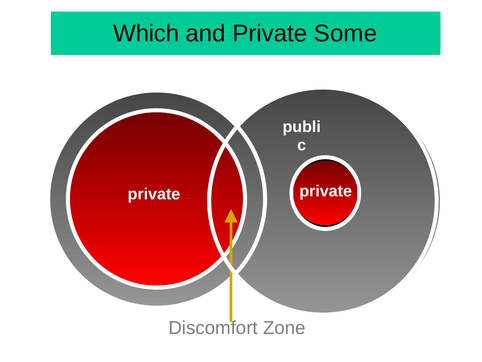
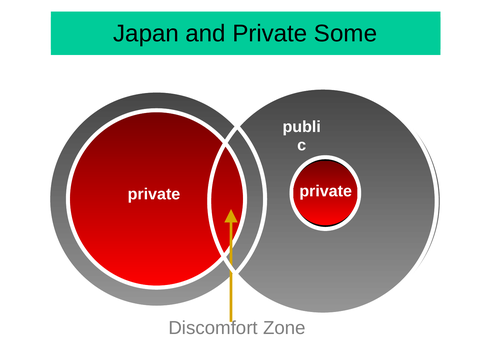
Which: Which -> Japan
